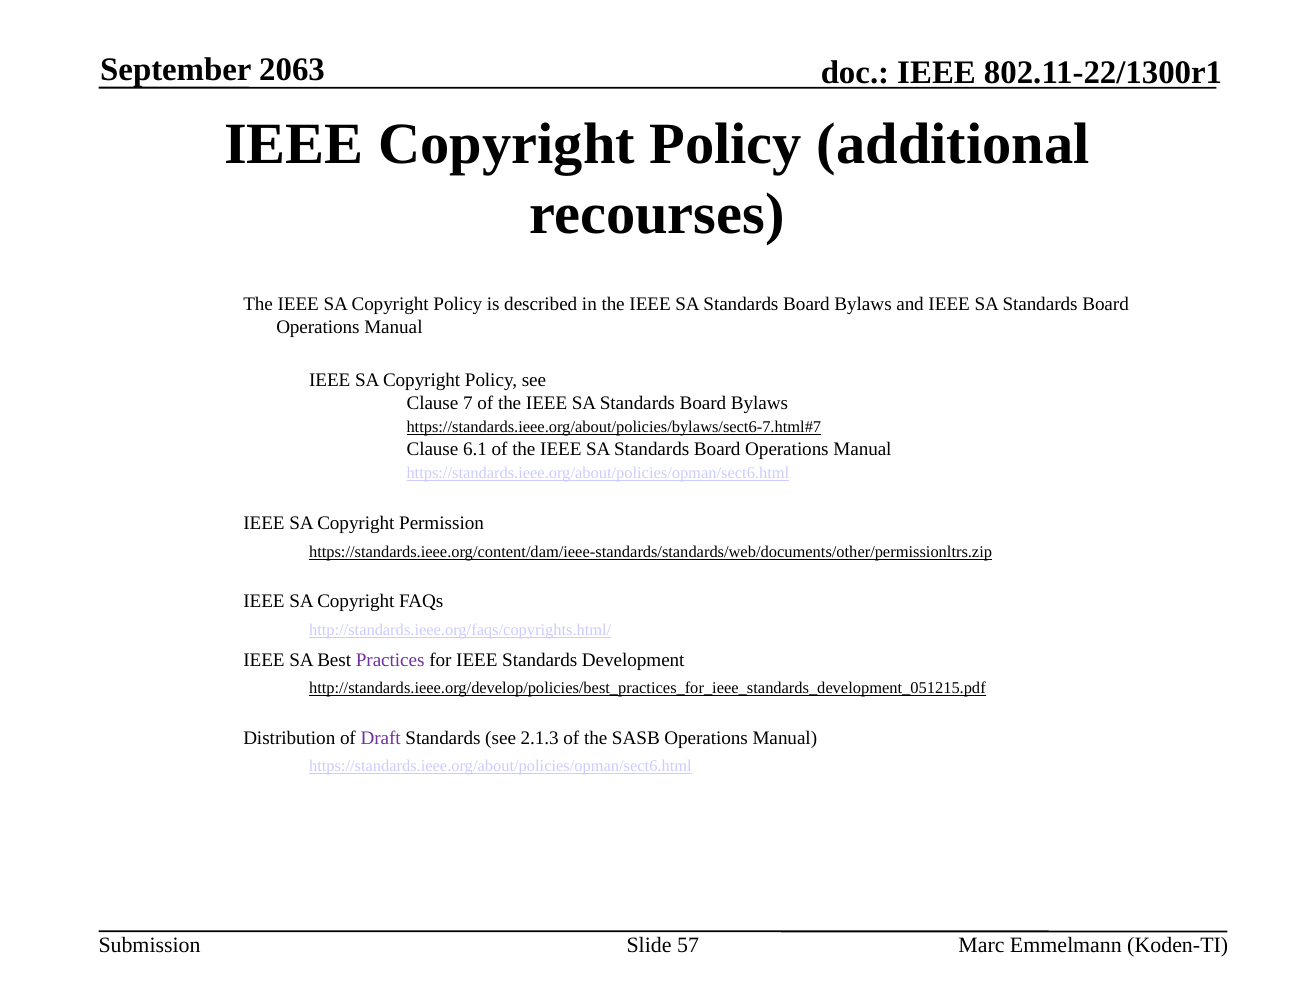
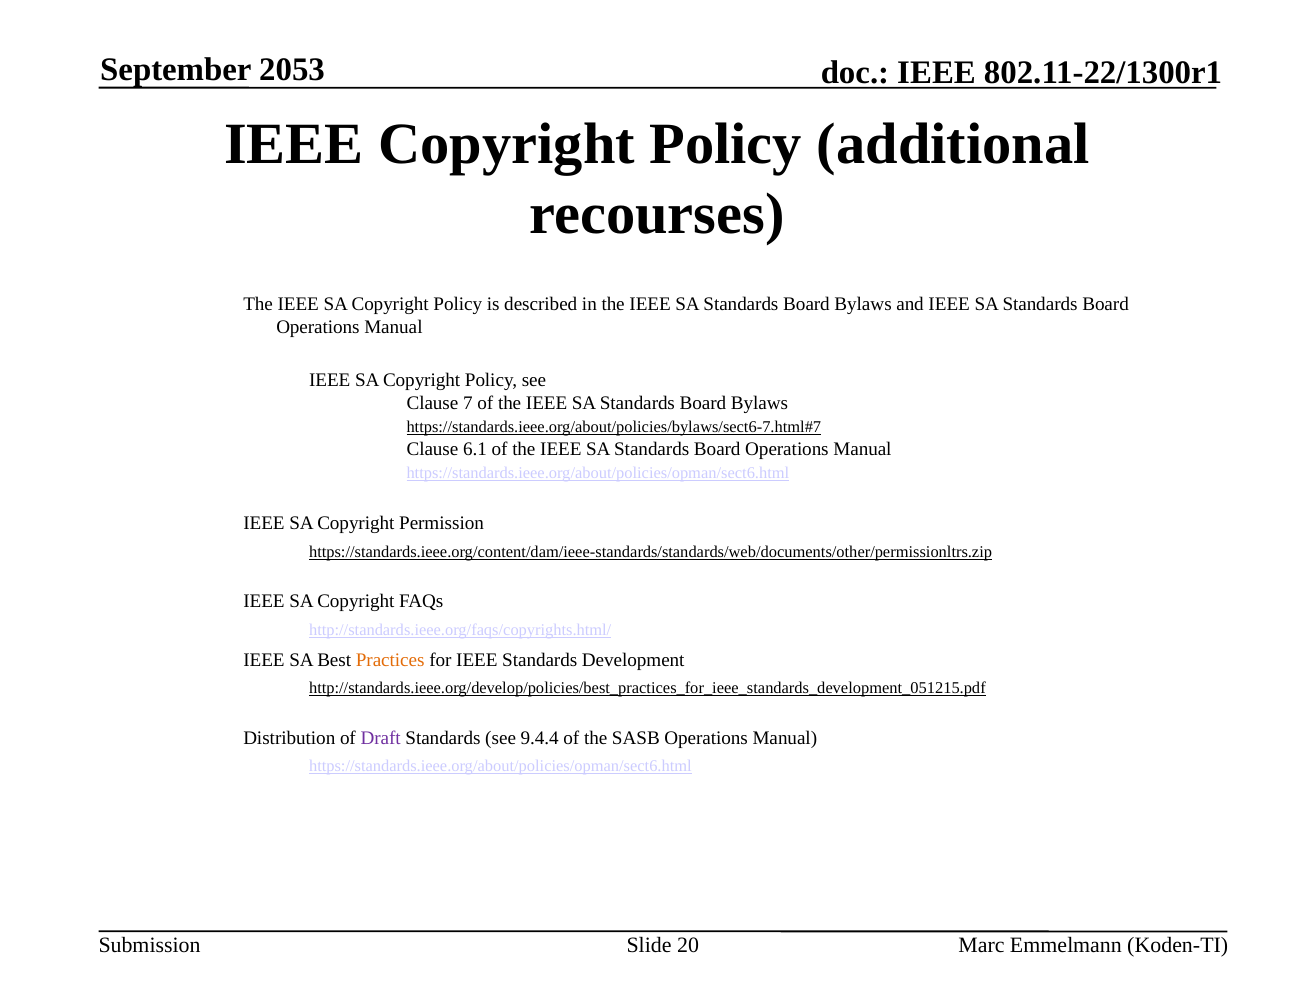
2063: 2063 -> 2053
Practices colour: purple -> orange
2.1.3: 2.1.3 -> 9.4.4
57: 57 -> 20
